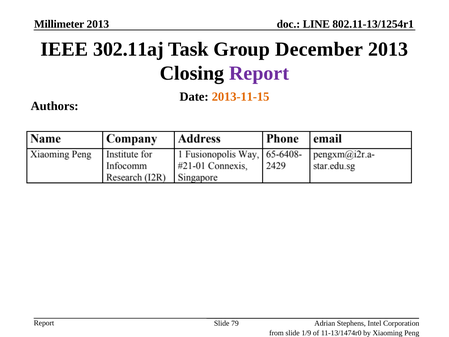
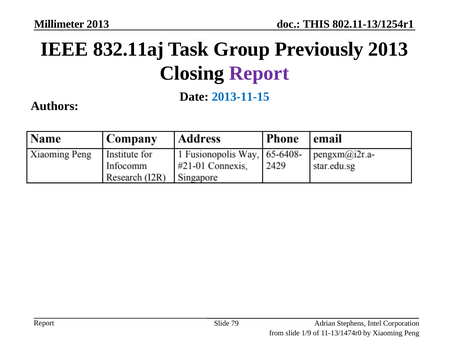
LINE: LINE -> THIS
302.11aj: 302.11aj -> 832.11aj
December: December -> Previously
2013-11-15 colour: orange -> blue
